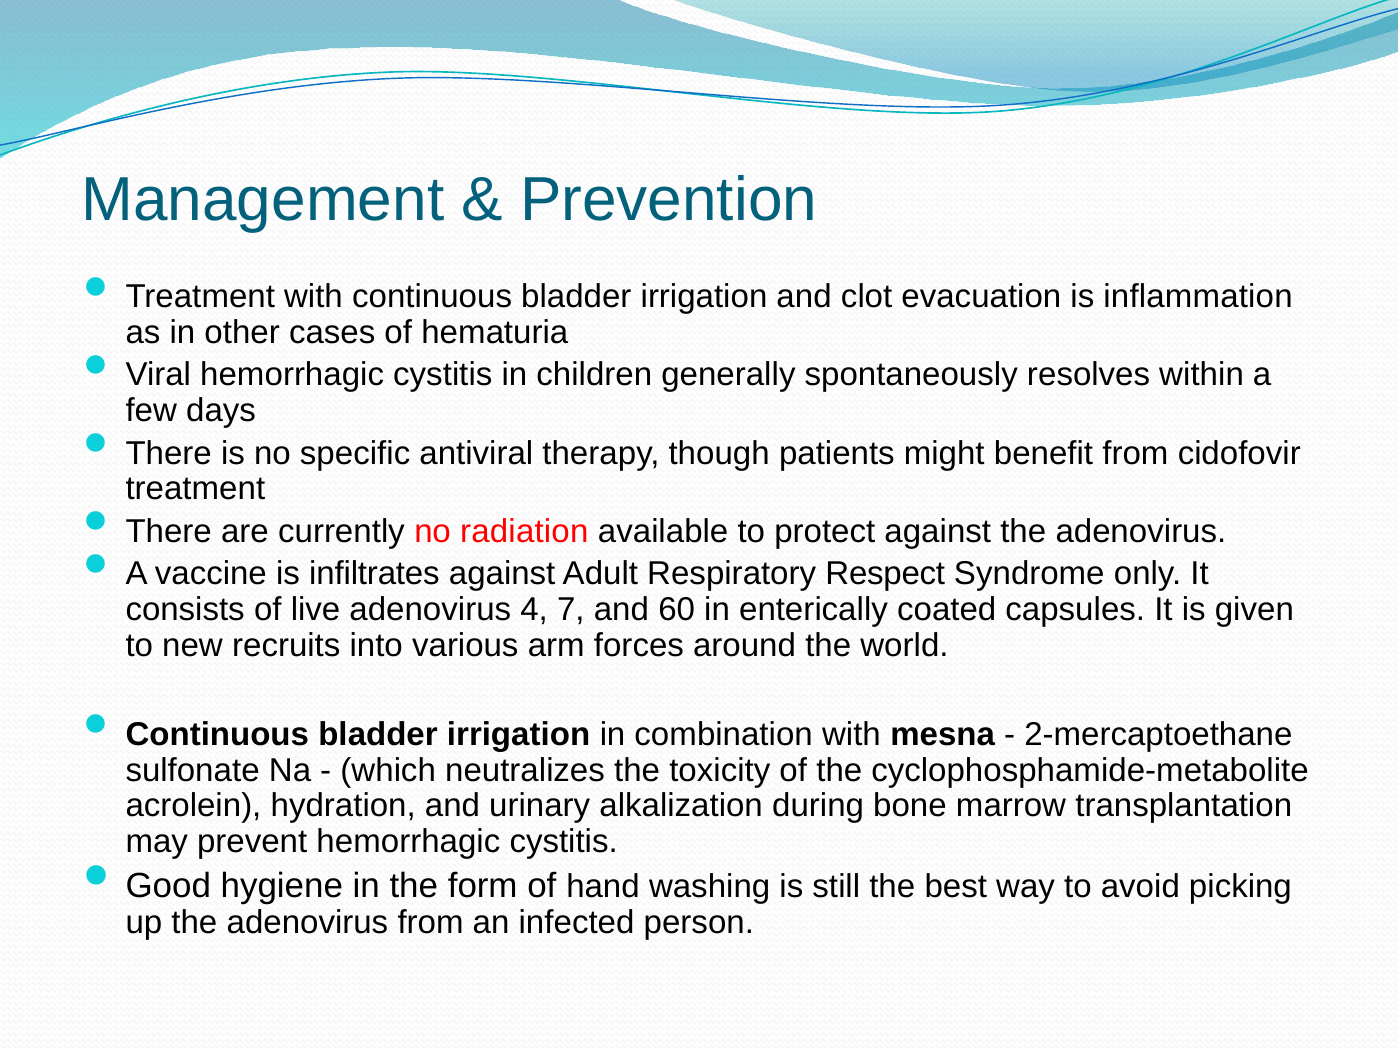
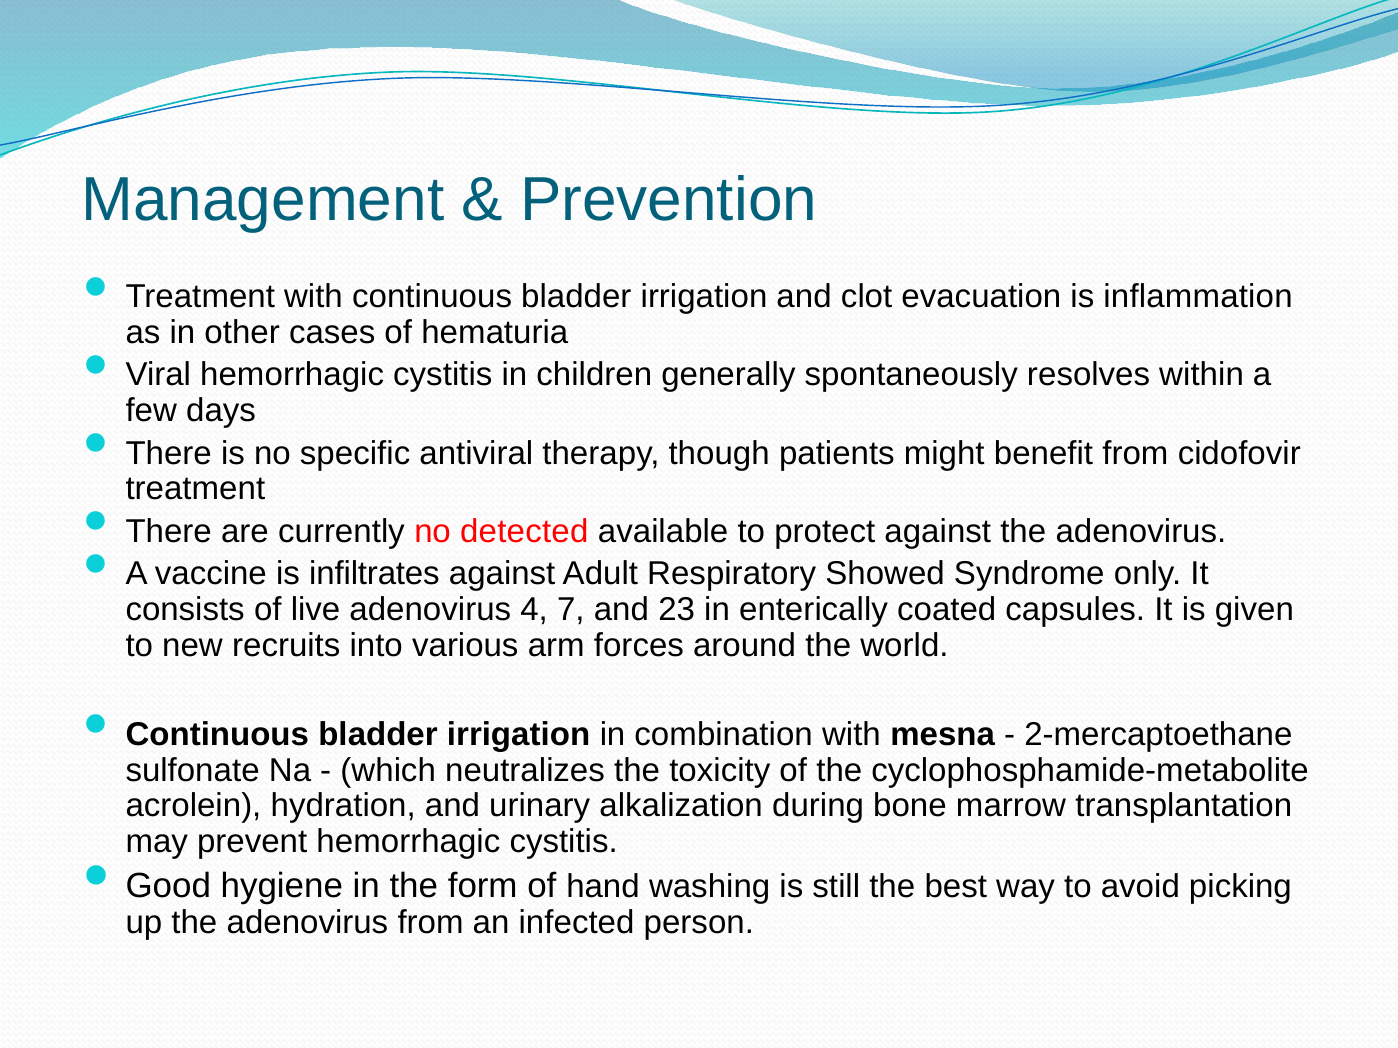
radiation: radiation -> detected
Respect: Respect -> Showed
60: 60 -> 23
